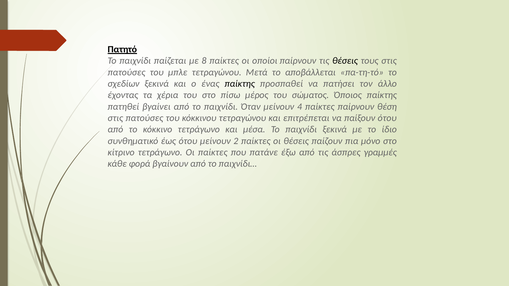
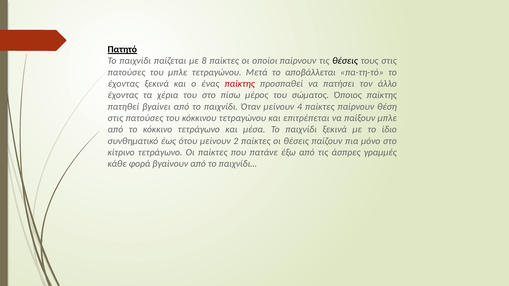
σχεδίων at (123, 84): σχεδίων -> έχοντας
παίκτης at (240, 84) colour: black -> red
παίξουν ότου: ότου -> μπλε
